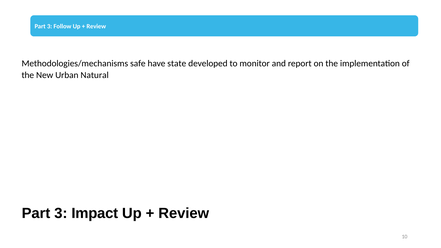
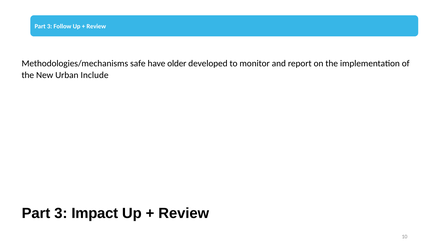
state: state -> older
Natural: Natural -> Include
